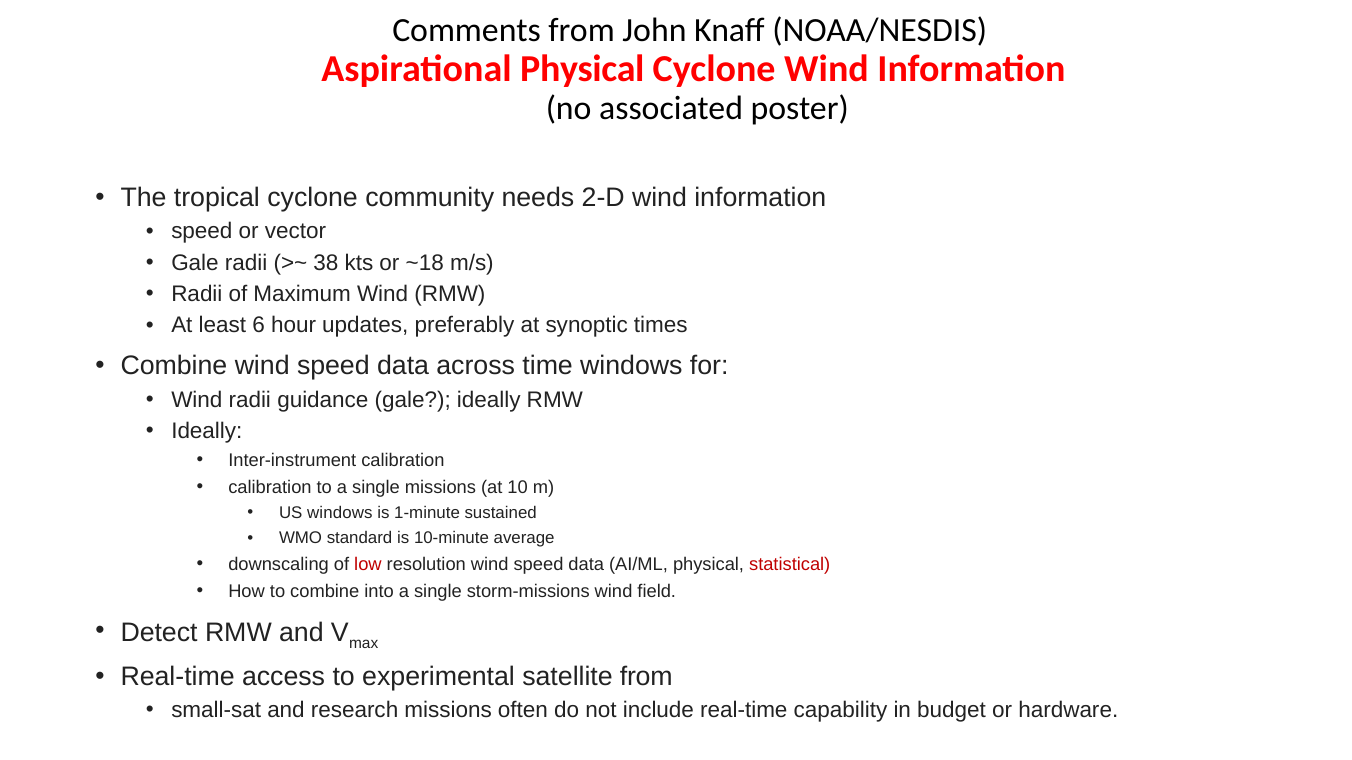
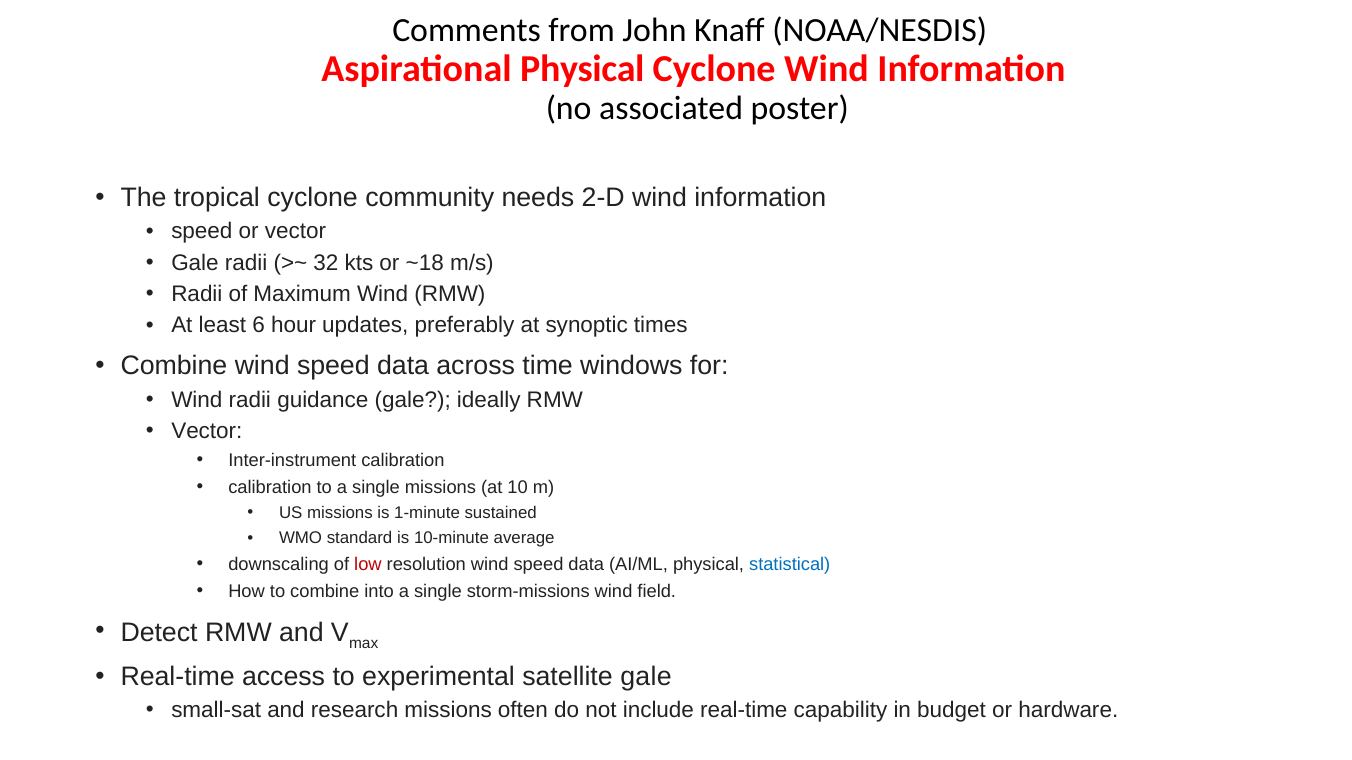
38: 38 -> 32
Ideally at (207, 431): Ideally -> Vector
US windows: windows -> missions
statistical colour: red -> blue
satellite from: from -> gale
